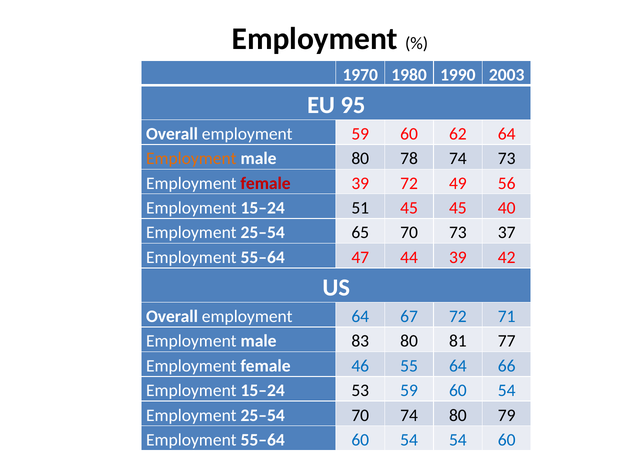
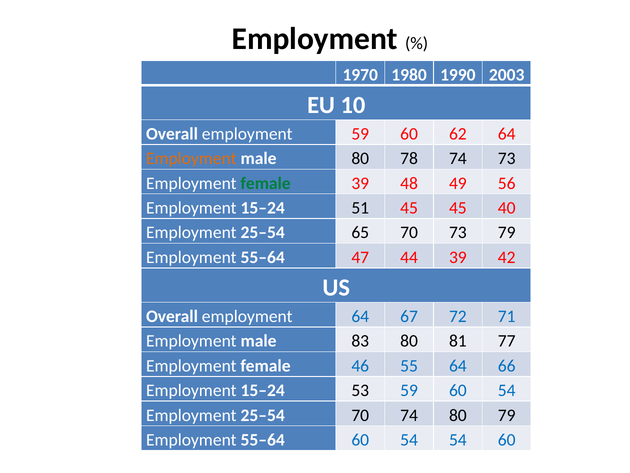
95: 95 -> 10
female at (266, 183) colour: red -> green
39 72: 72 -> 48
73 37: 37 -> 79
